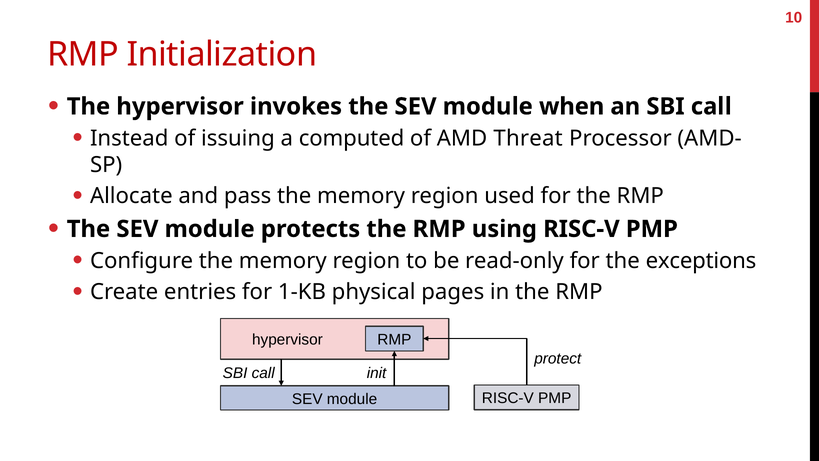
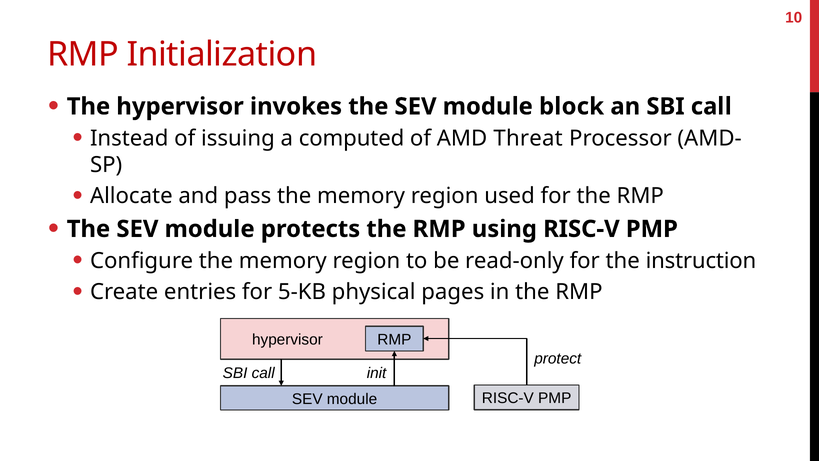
when: when -> block
exceptions: exceptions -> instruction
1-KB: 1-KB -> 5-KB
